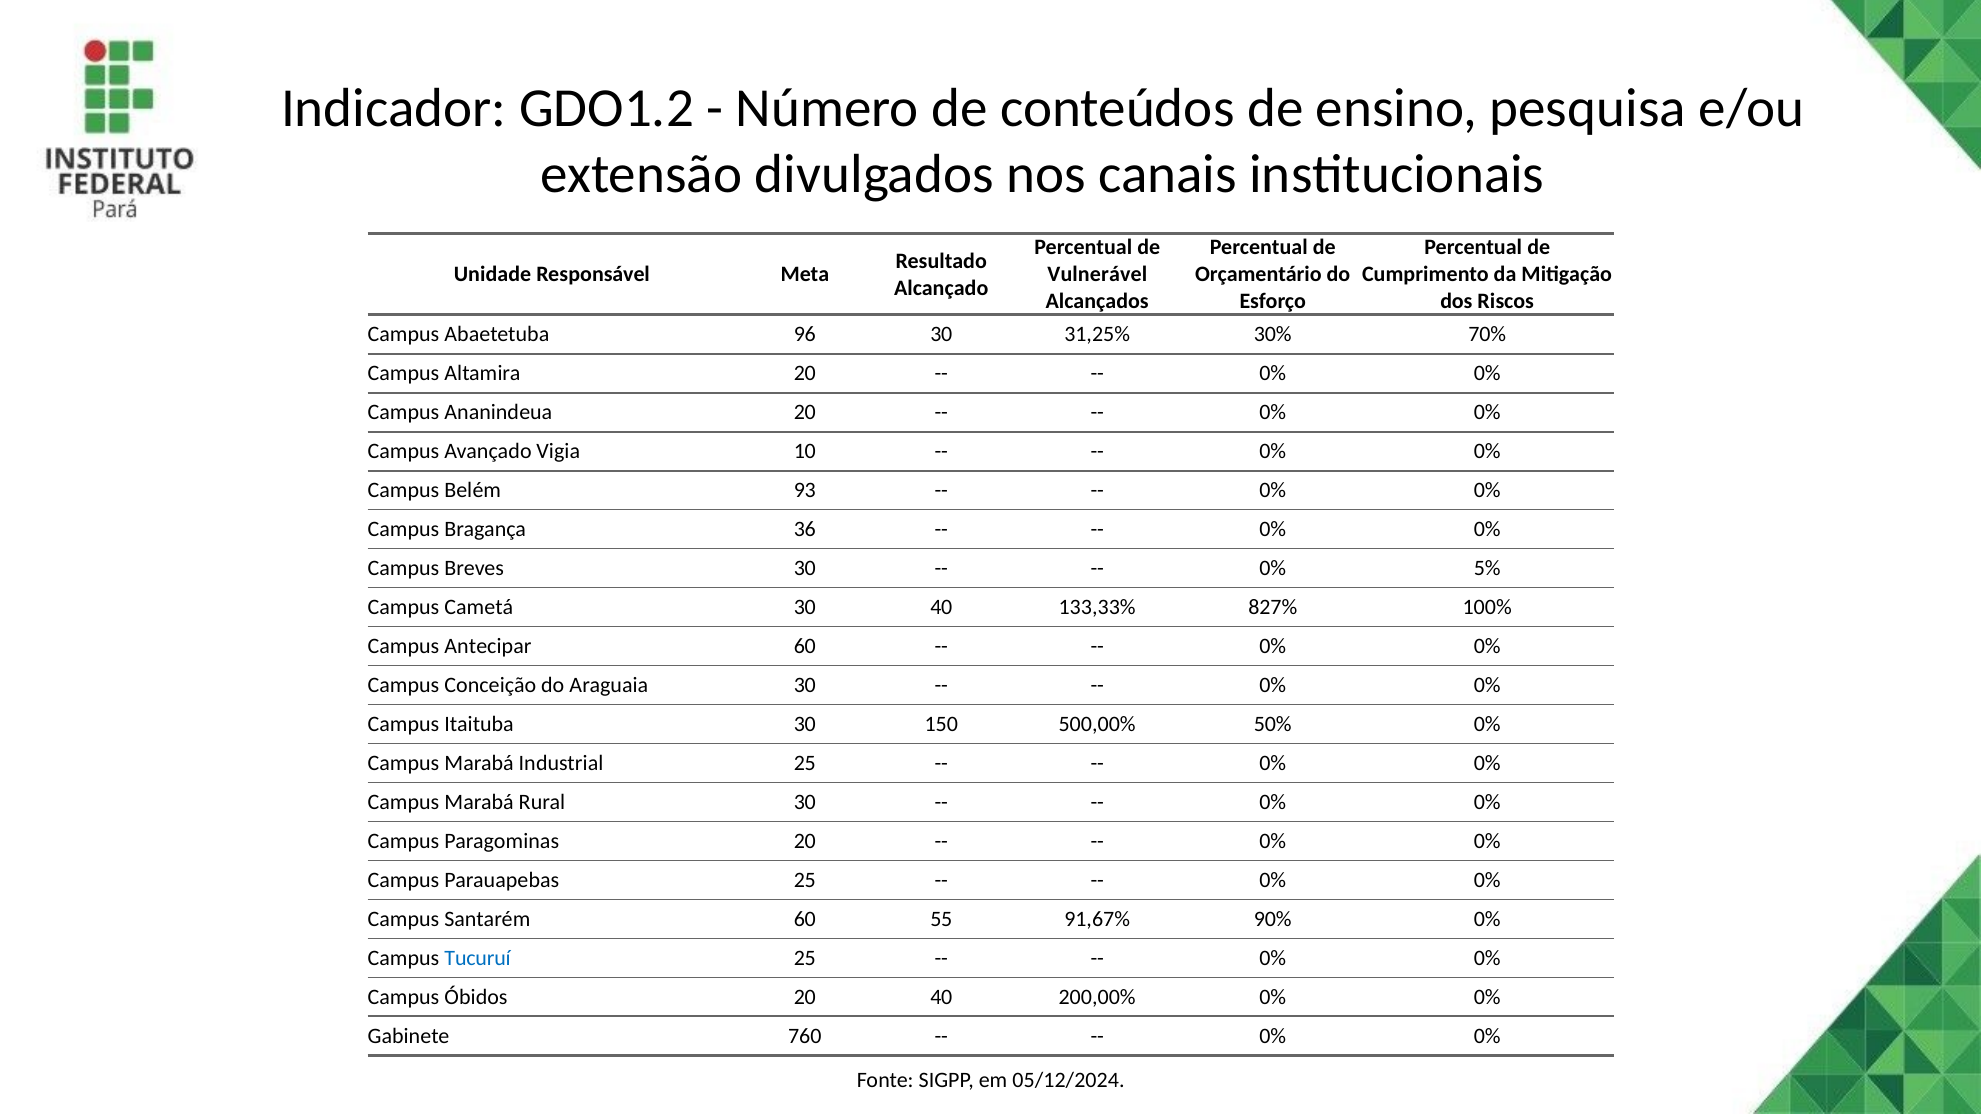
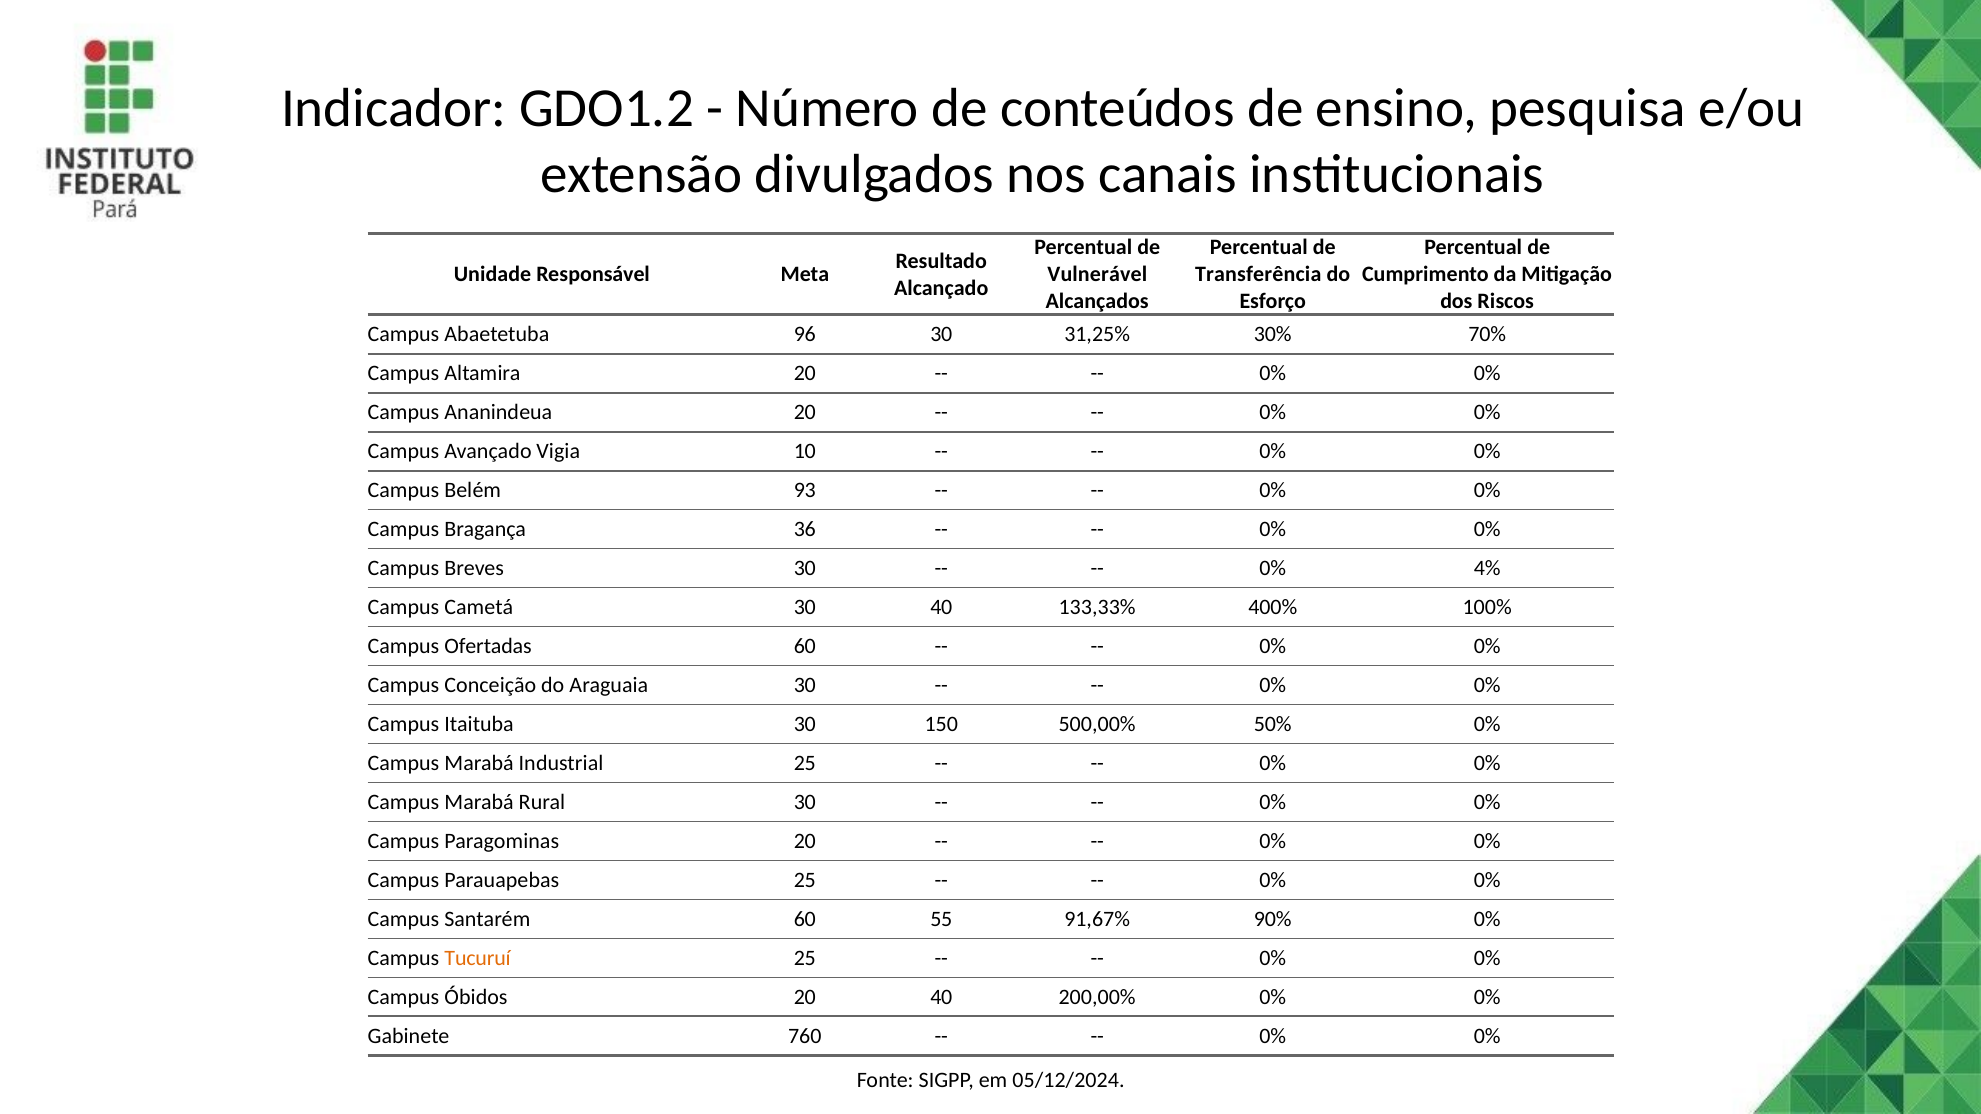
Orçamentário: Orçamentário -> Transferência
5%: 5% -> 4%
827%: 827% -> 400%
Antecipar: Antecipar -> Ofertadas
Tucuruí colour: blue -> orange
